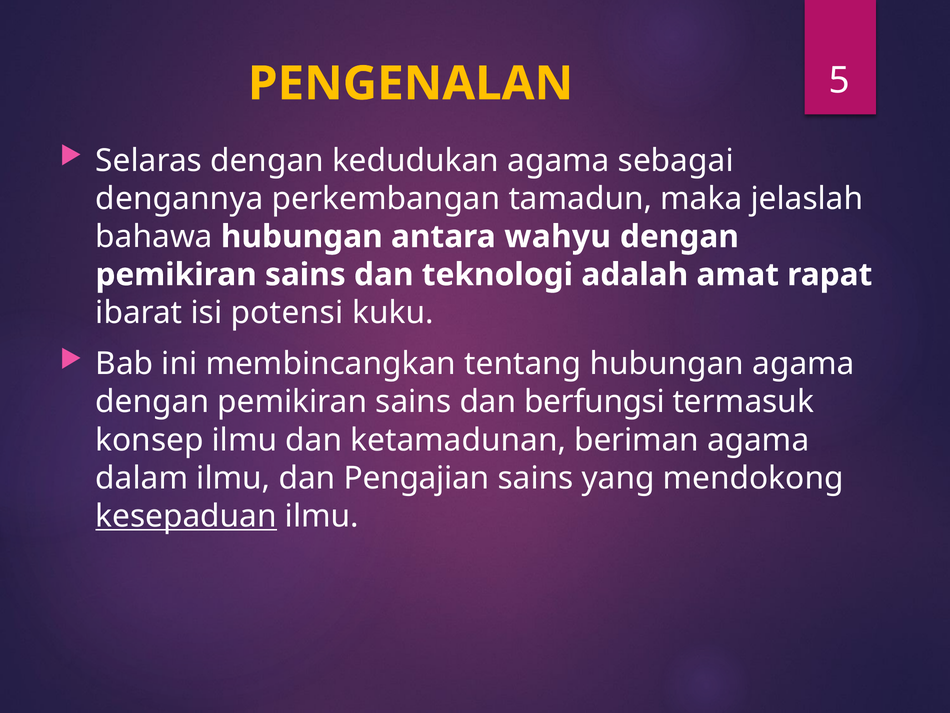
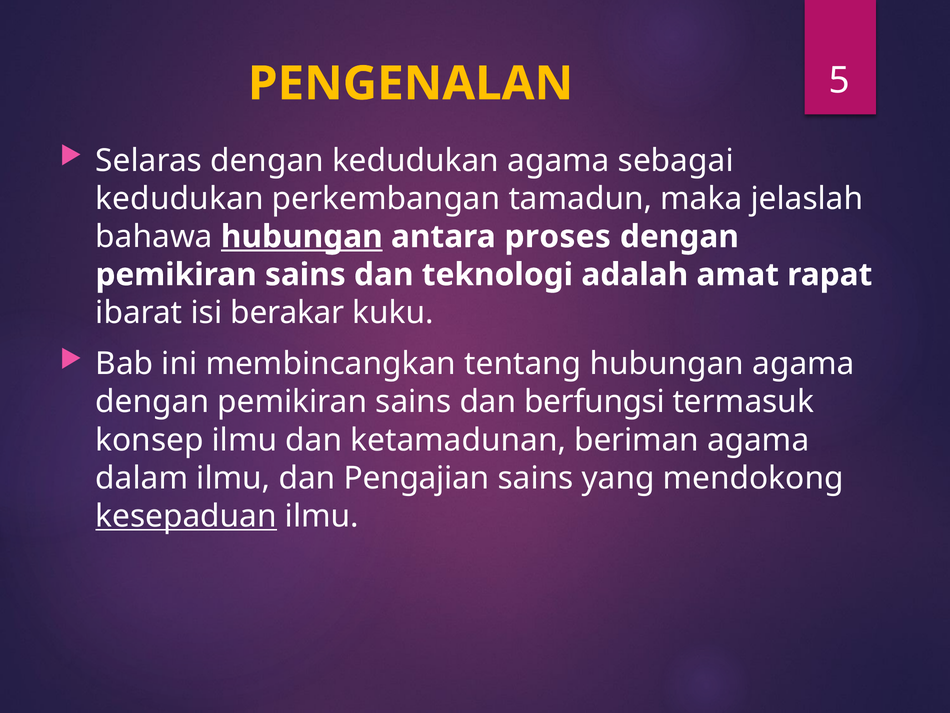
dengannya at (180, 199): dengannya -> kedudukan
hubungan at (302, 237) underline: none -> present
wahyu: wahyu -> proses
potensi: potensi -> berakar
